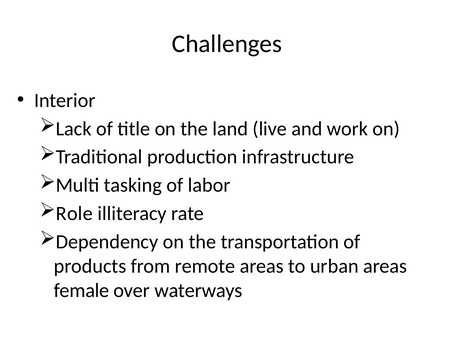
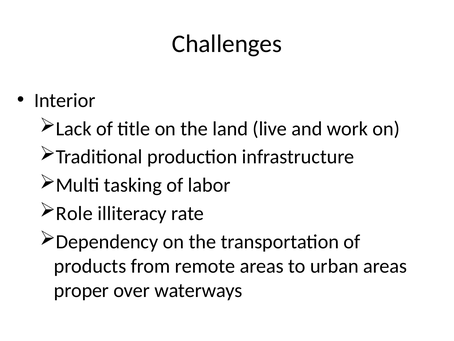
female: female -> proper
